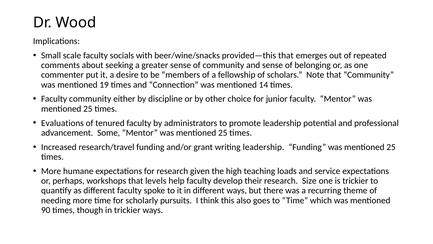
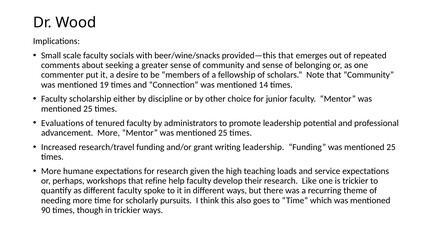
Faculty community: community -> scholarship
advancement Some: Some -> More
levels: levels -> refine
Size: Size -> Like
